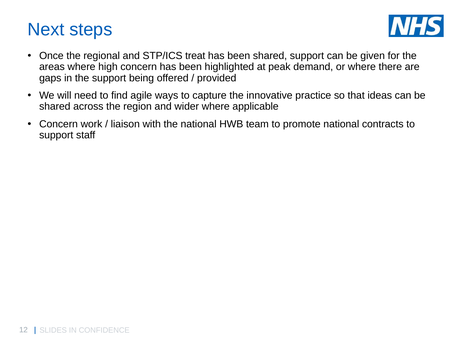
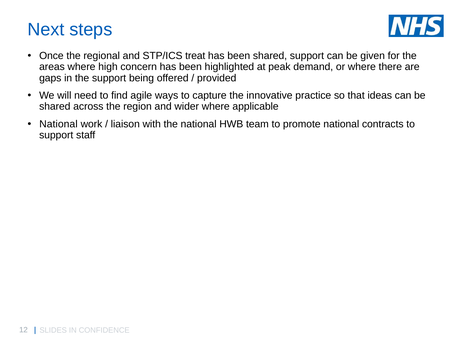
Concern at (59, 124): Concern -> National
